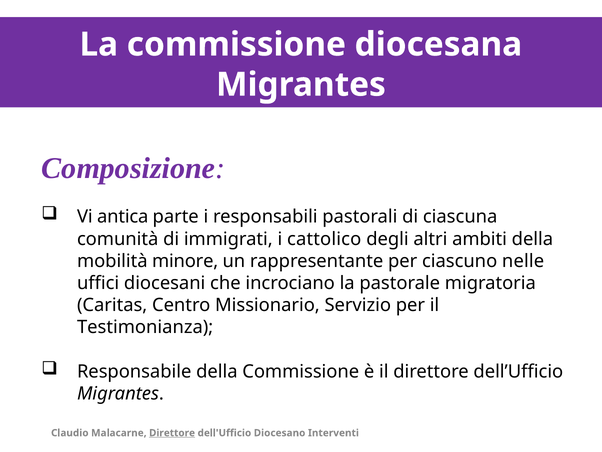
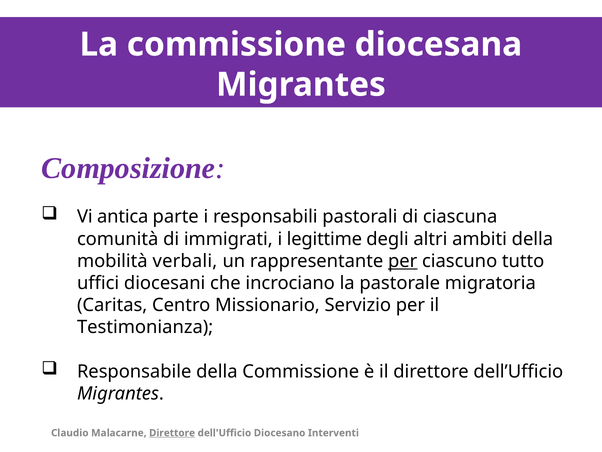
cattolico: cattolico -> legittime
minore: minore -> verbali
per at (403, 261) underline: none -> present
nelle: nelle -> tutto
